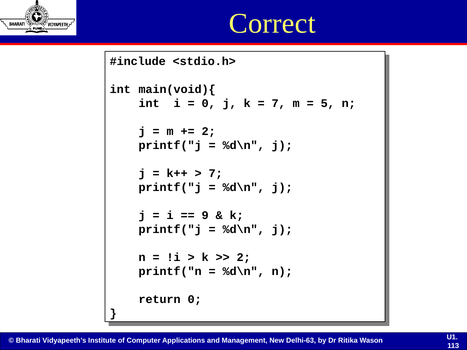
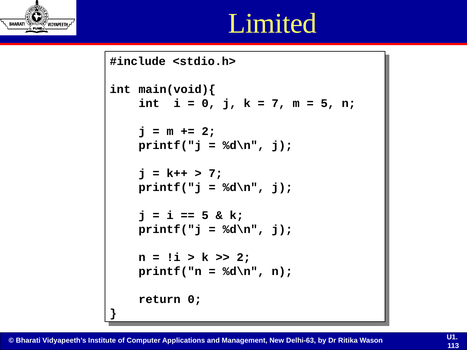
Correct: Correct -> Limited
9 at (205, 215): 9 -> 5
